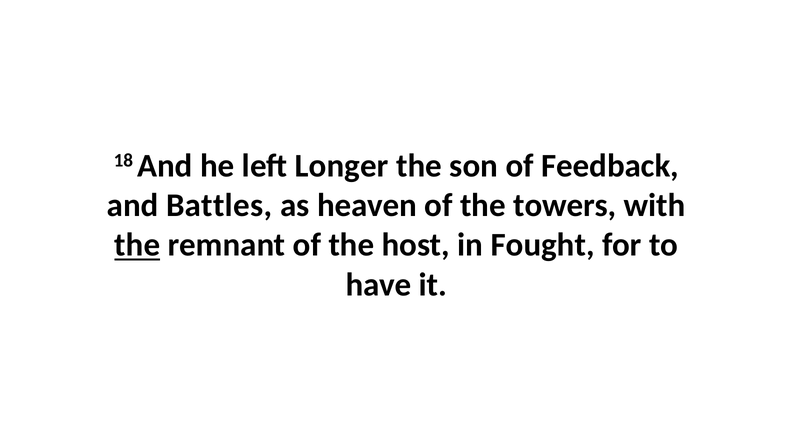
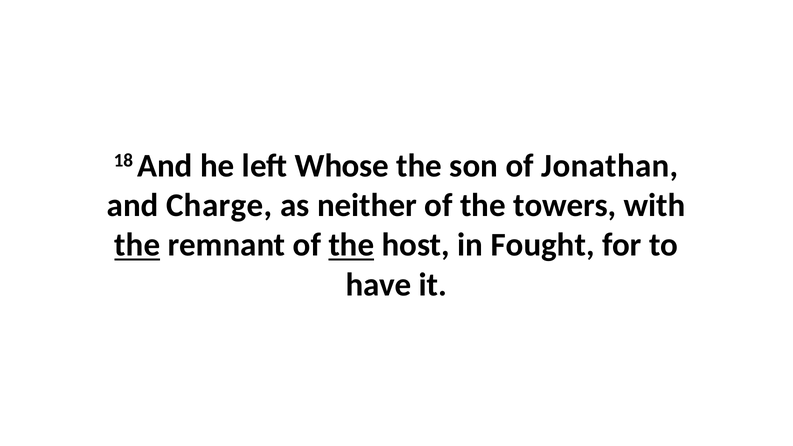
Longer: Longer -> Whose
Feedback: Feedback -> Jonathan
Battles: Battles -> Charge
heaven: heaven -> neither
the at (351, 245) underline: none -> present
